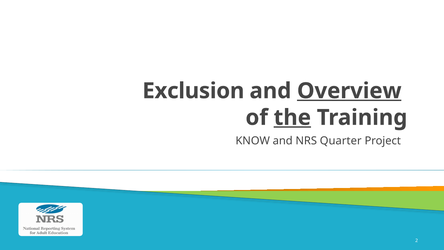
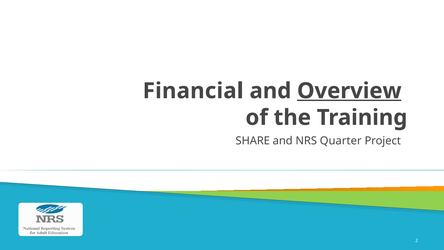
Exclusion: Exclusion -> Financial
the underline: present -> none
KNOW: KNOW -> SHARE
